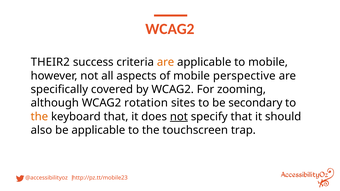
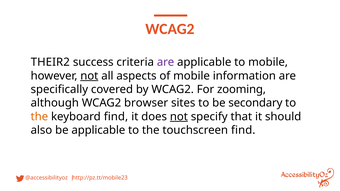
are at (166, 62) colour: orange -> purple
not at (89, 76) underline: none -> present
perspective: perspective -> information
rotation: rotation -> browser
keyboard that: that -> find
touchscreen trap: trap -> find
